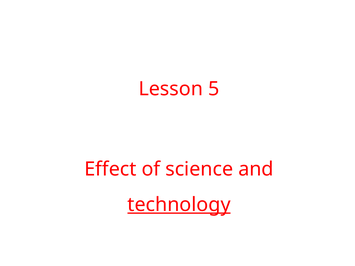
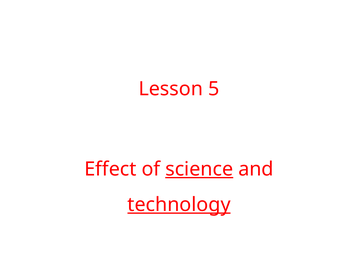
science underline: none -> present
